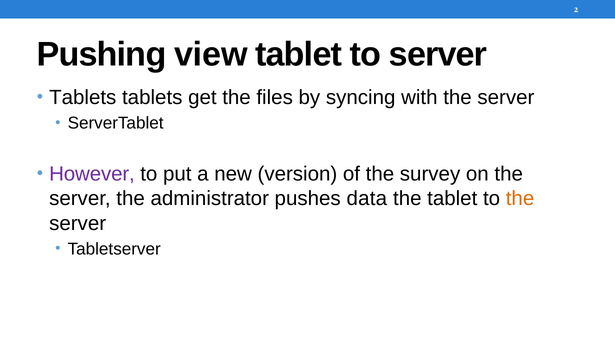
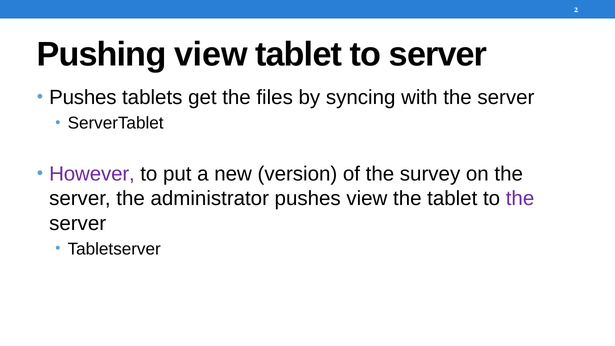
Tablets at (83, 98): Tablets -> Pushes
pushes data: data -> view
the at (520, 199) colour: orange -> purple
